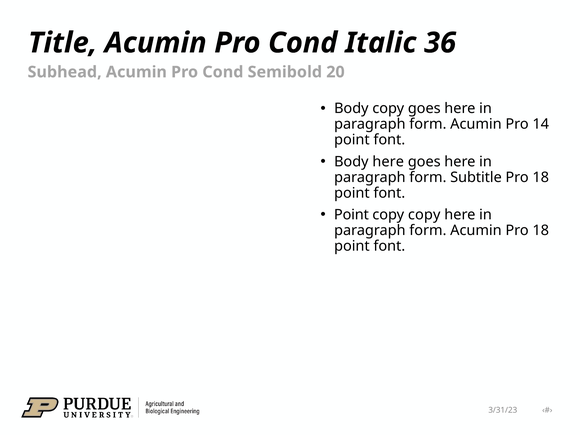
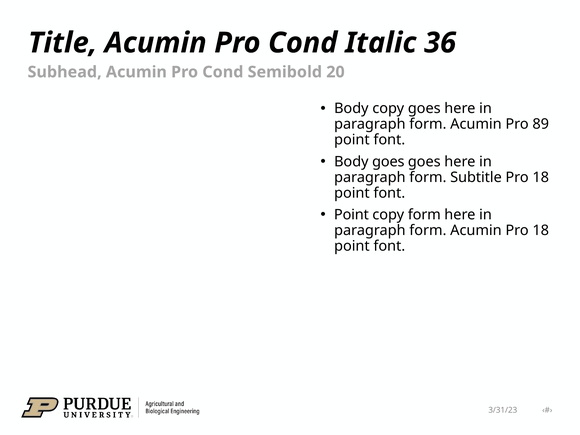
14: 14 -> 89
Body here: here -> goes
copy copy: copy -> form
